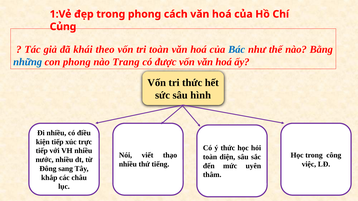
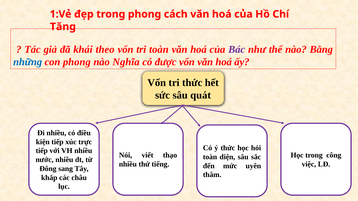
Củng: Củng -> Tăng
Bác colour: blue -> purple
Trang: Trang -> Nghĩa
hình: hình -> quát
